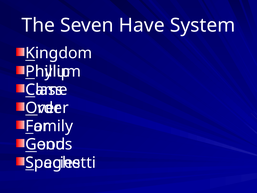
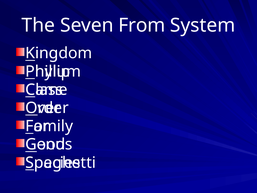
Have: Have -> From
